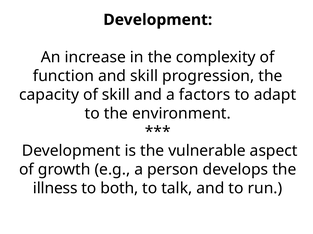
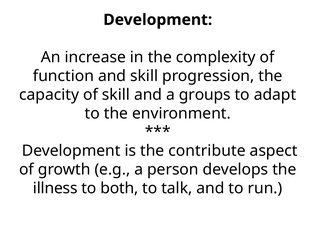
factors: factors -> groups
vulnerable: vulnerable -> contribute
